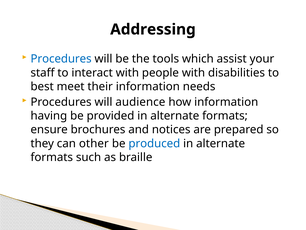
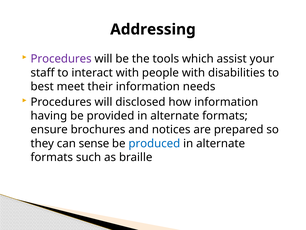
Procedures at (61, 59) colour: blue -> purple
audience: audience -> disclosed
other: other -> sense
